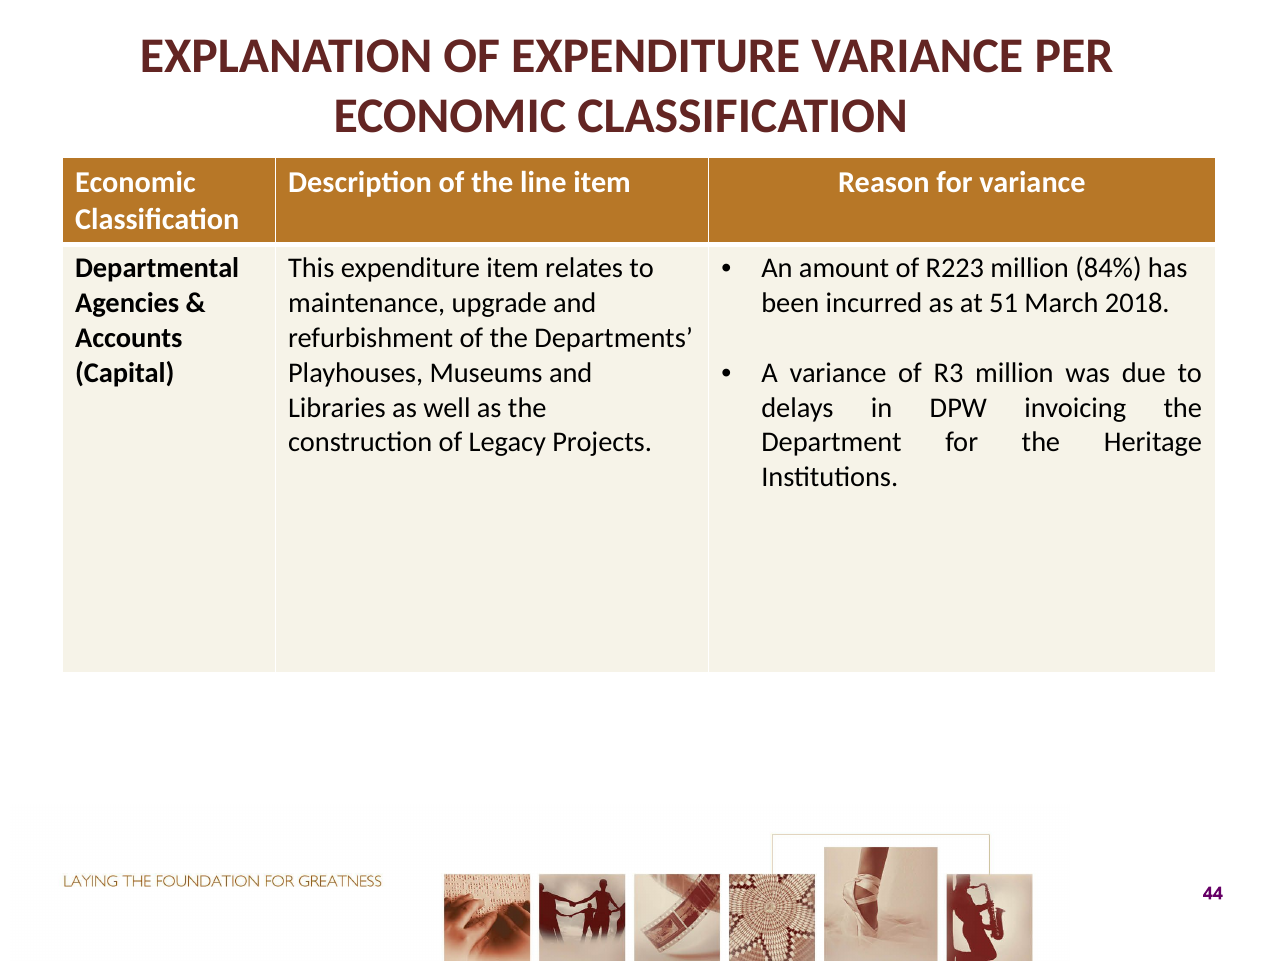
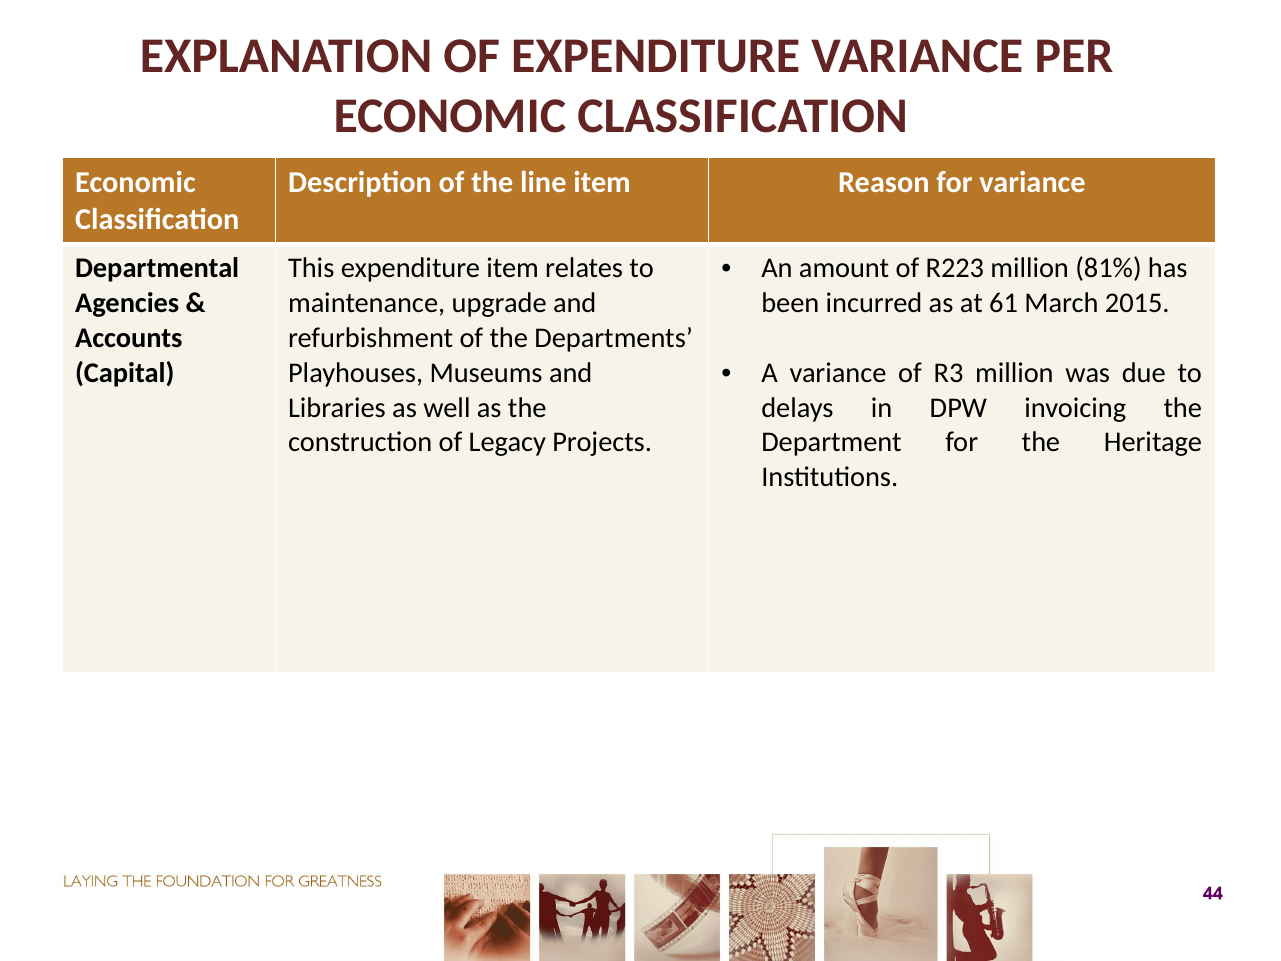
84%: 84% -> 81%
51: 51 -> 61
2018: 2018 -> 2015
